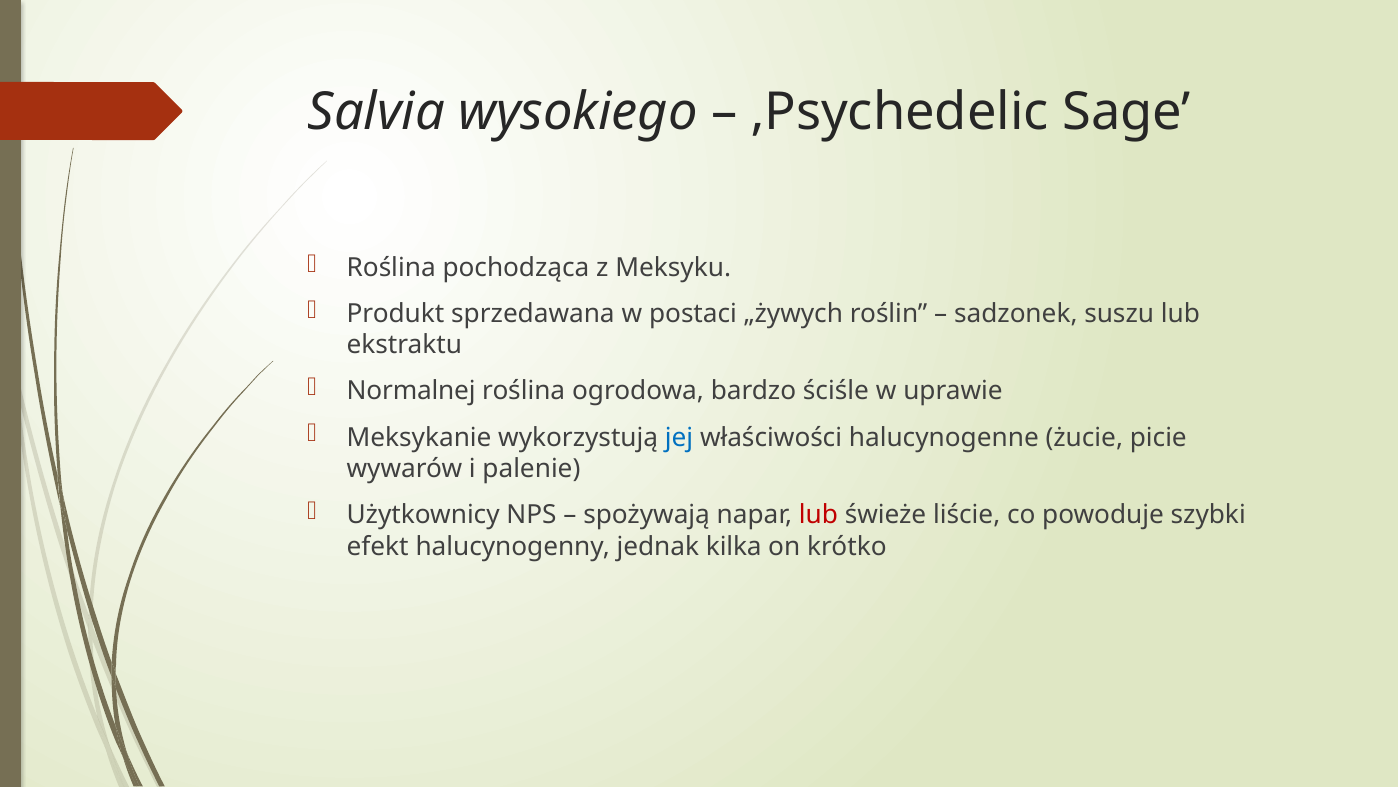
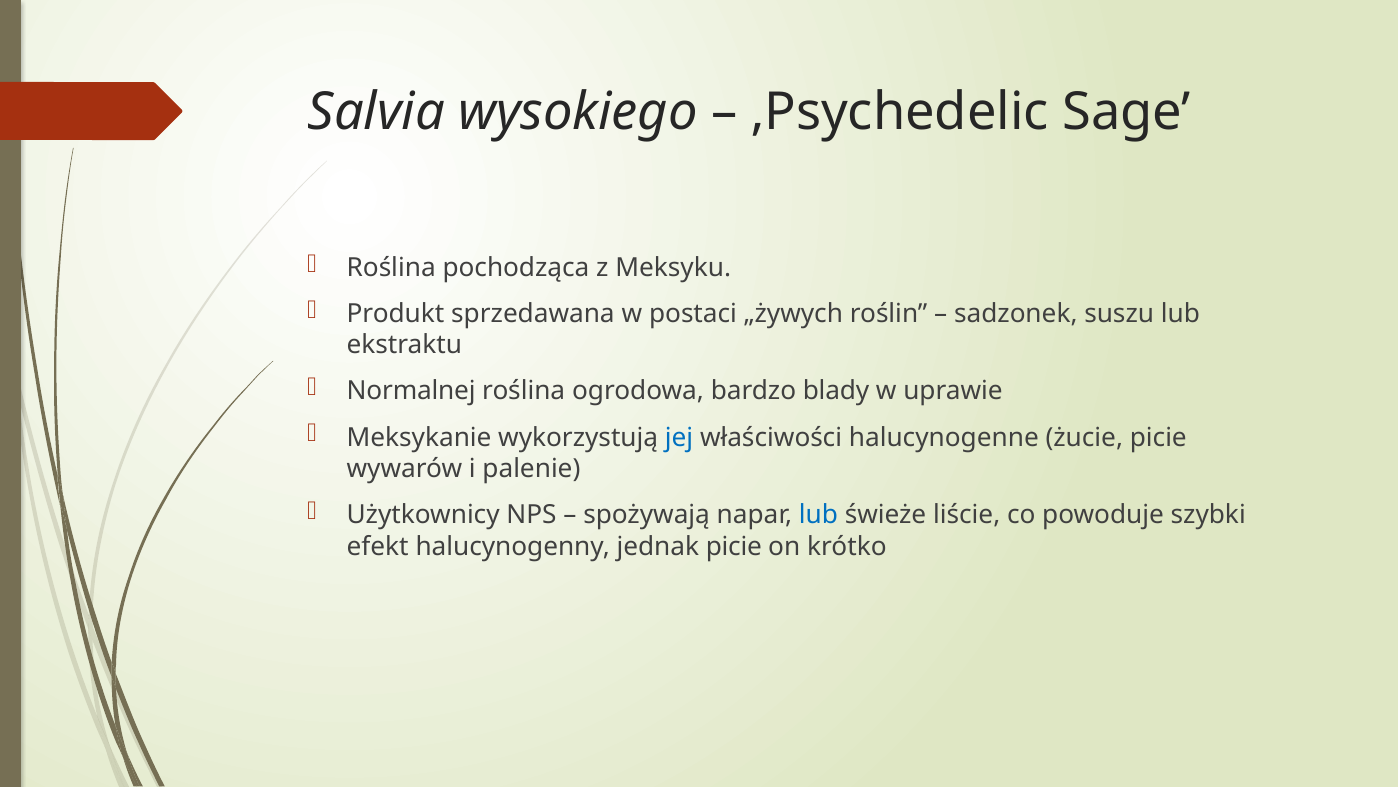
ściśle: ściśle -> blady
lub at (819, 514) colour: red -> blue
jednak kilka: kilka -> picie
